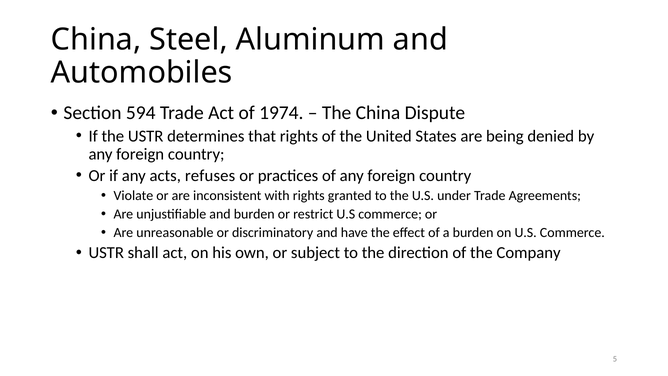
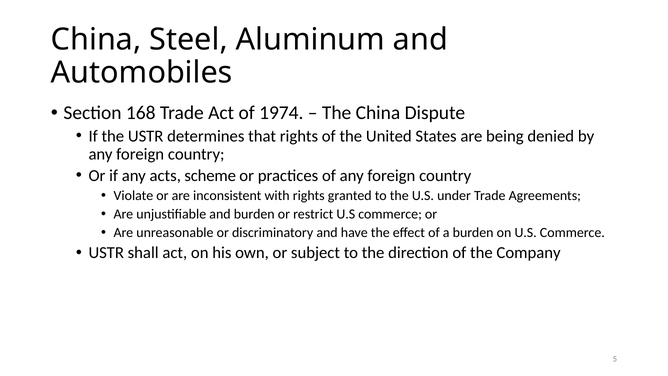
594: 594 -> 168
refuses: refuses -> scheme
